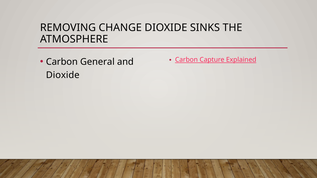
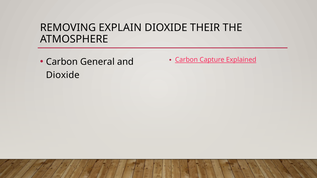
CHANGE: CHANGE -> EXPLAIN
SINKS: SINKS -> THEIR
